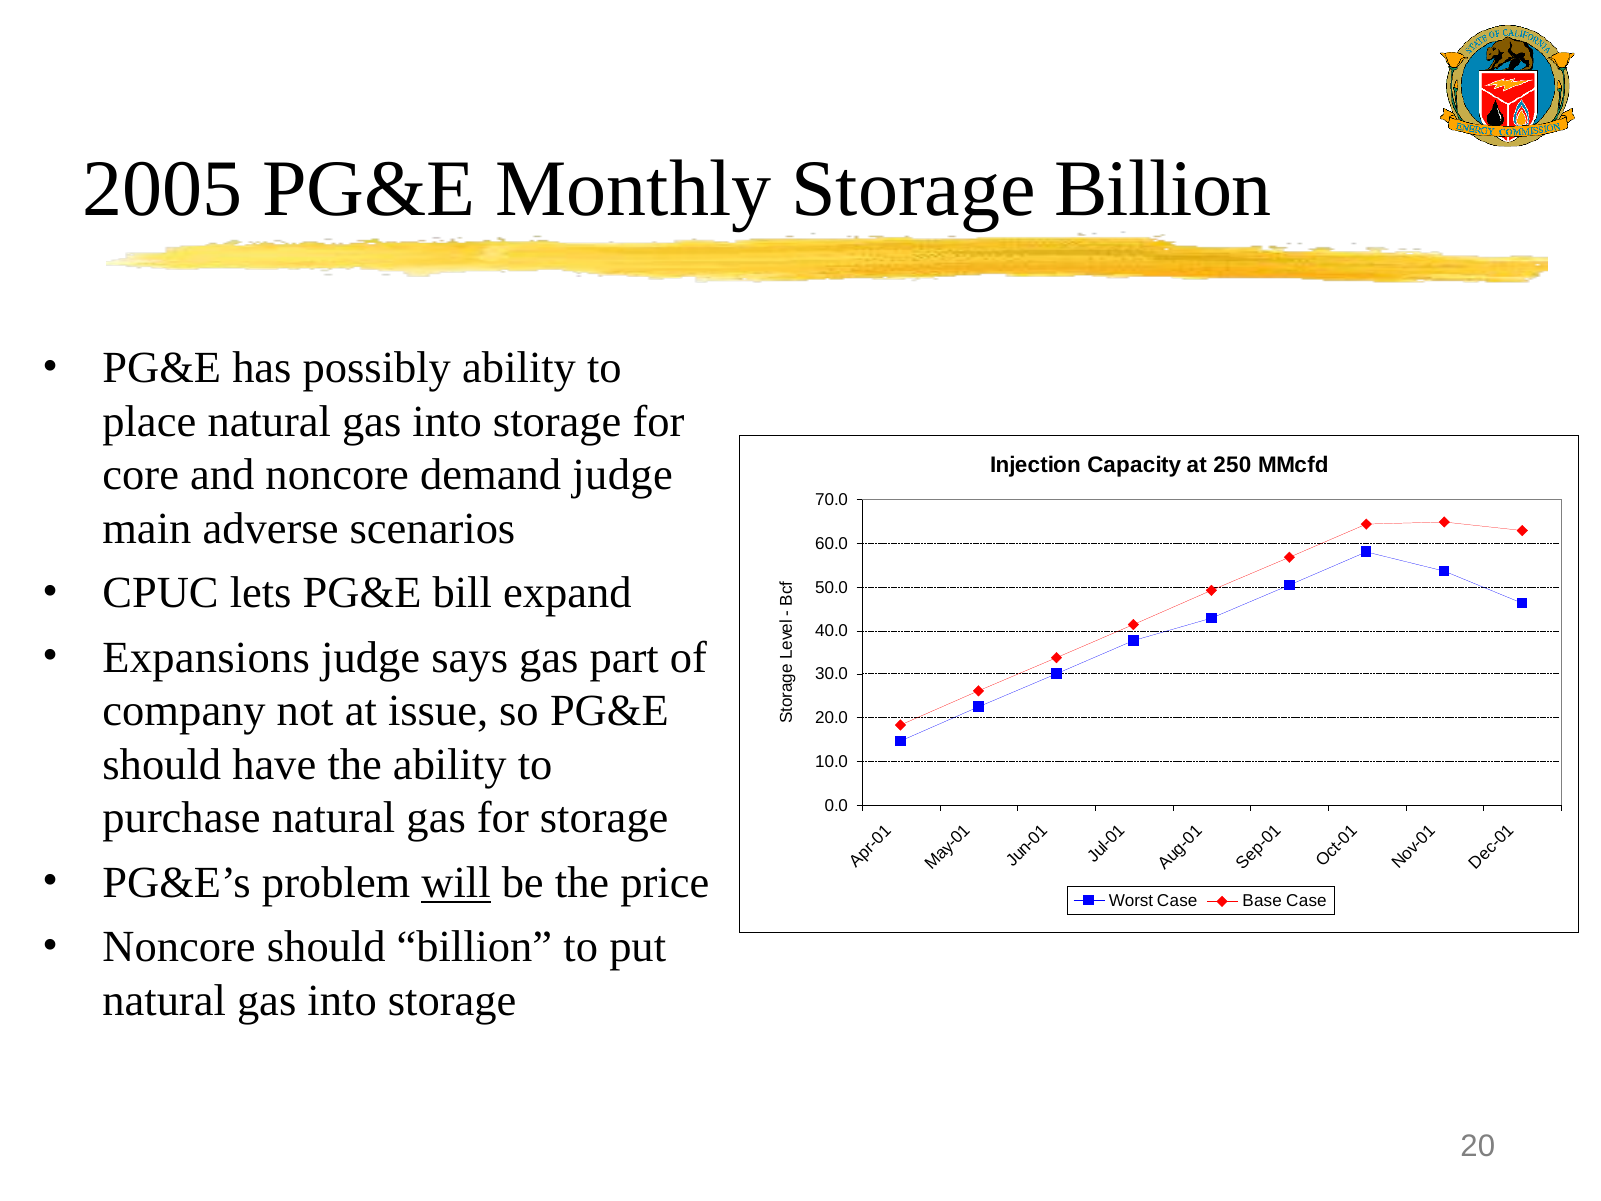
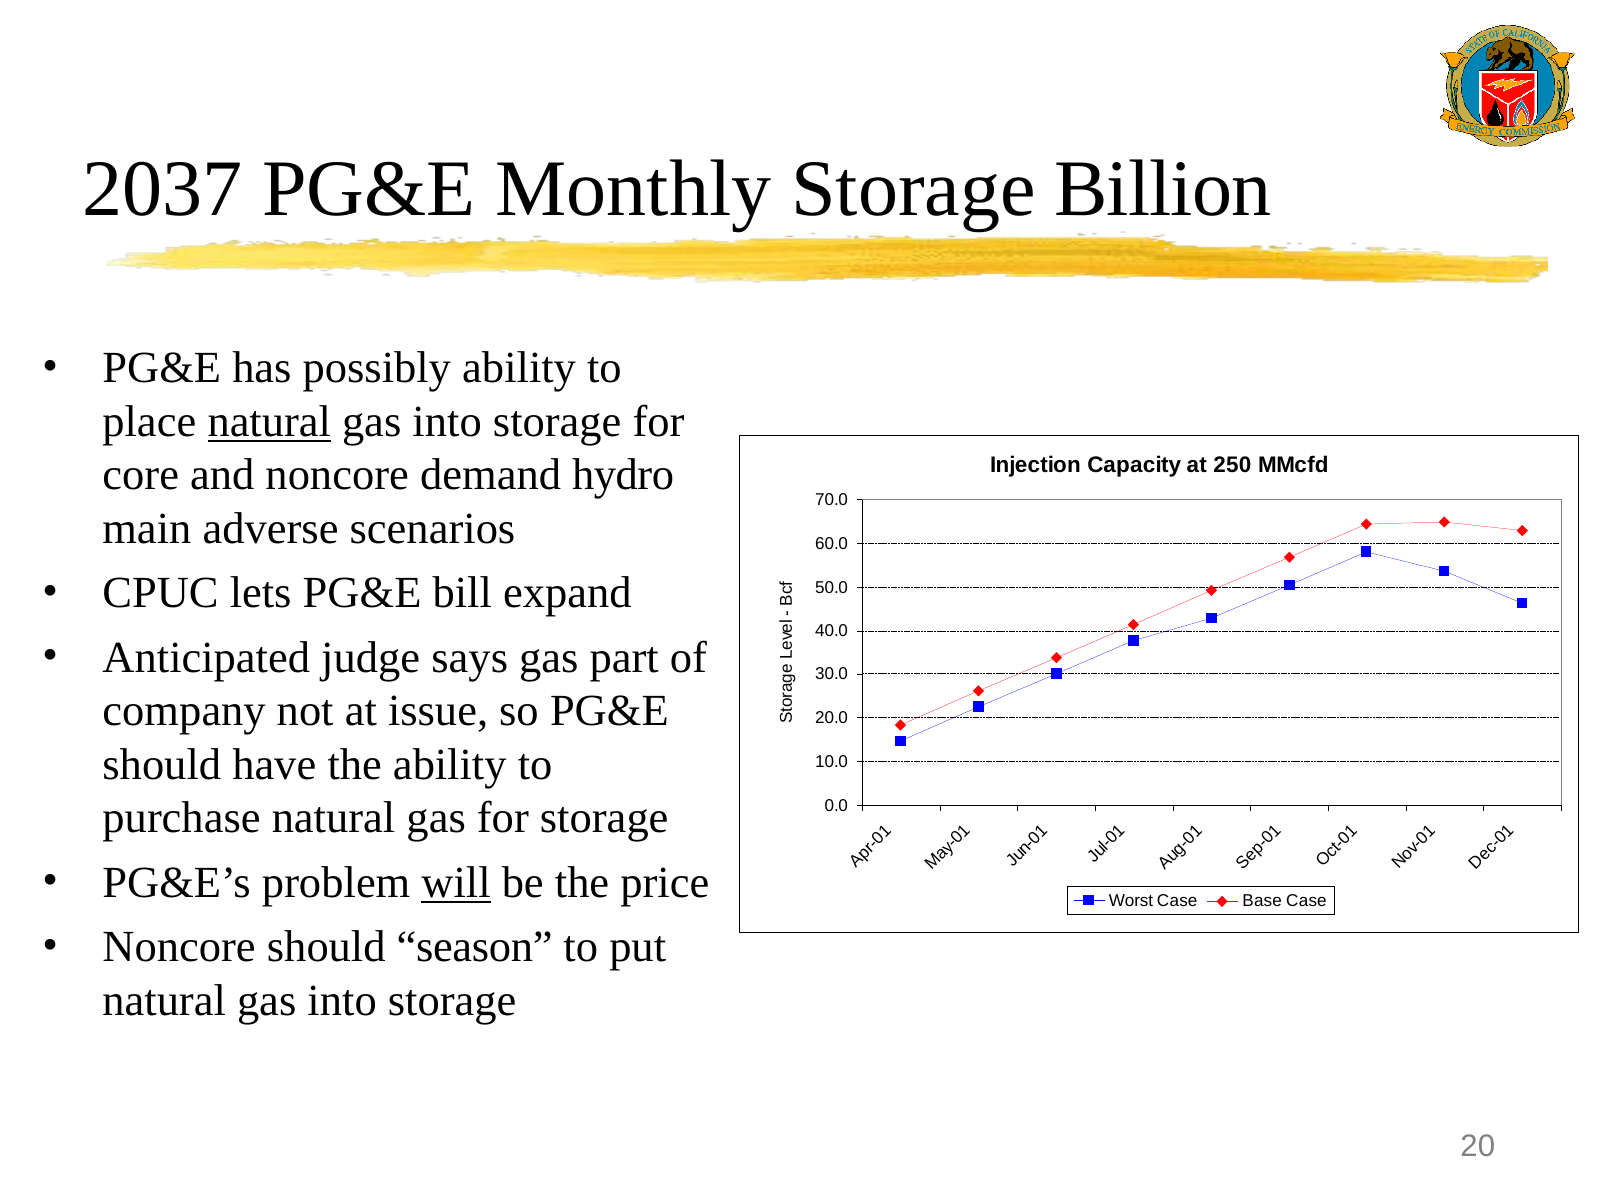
2005: 2005 -> 2037
natural at (269, 422) underline: none -> present
demand judge: judge -> hydro
Expansions: Expansions -> Anticipated
should billion: billion -> season
